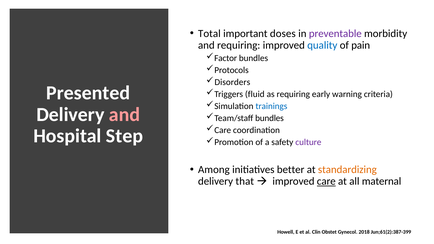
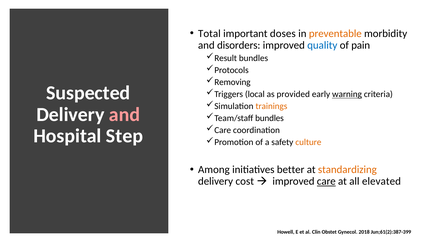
preventable colour: purple -> orange
and requiring: requiring -> disorders
Factor: Factor -> Result
Disorders: Disorders -> Removing
Presented: Presented -> Suspected
fluid: fluid -> local
as requiring: requiring -> provided
warning underline: none -> present
trainings colour: blue -> orange
culture colour: purple -> orange
that: that -> cost
maternal: maternal -> elevated
